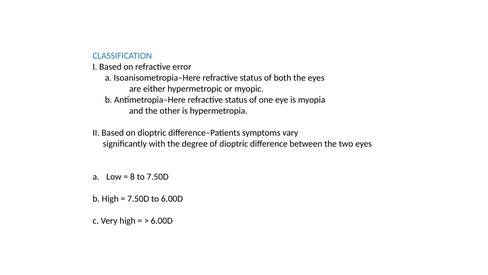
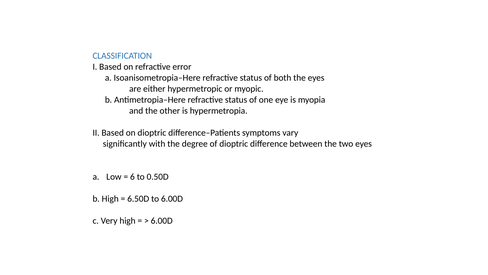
8: 8 -> 6
to 7.50D: 7.50D -> 0.50D
7.50D at (138, 198): 7.50D -> 6.50D
